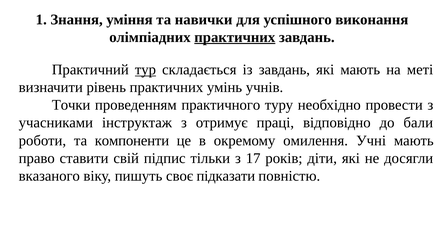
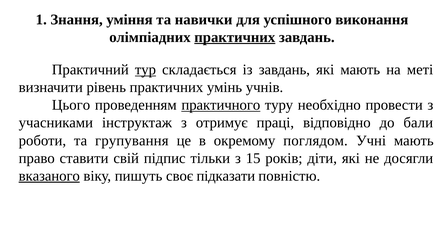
Точки: Точки -> Цього
практичного underline: none -> present
компоненти: компоненти -> групування
омилення: омилення -> поглядом
17: 17 -> 15
вказаного underline: none -> present
